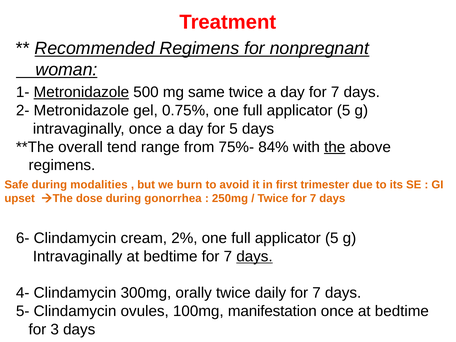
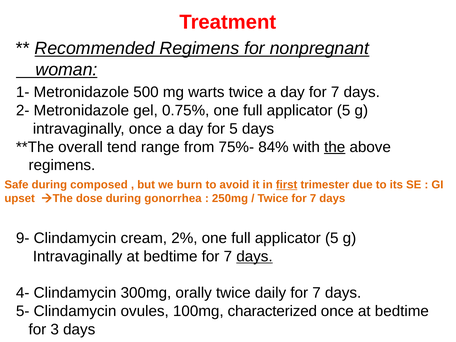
Metronidazole at (81, 92) underline: present -> none
same: same -> warts
modalities: modalities -> composed
first underline: none -> present
6-: 6- -> 9-
manifestation: manifestation -> characterized
